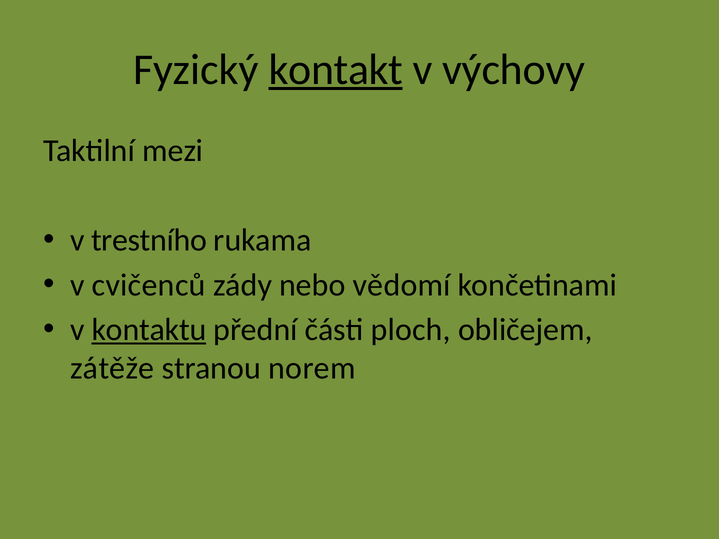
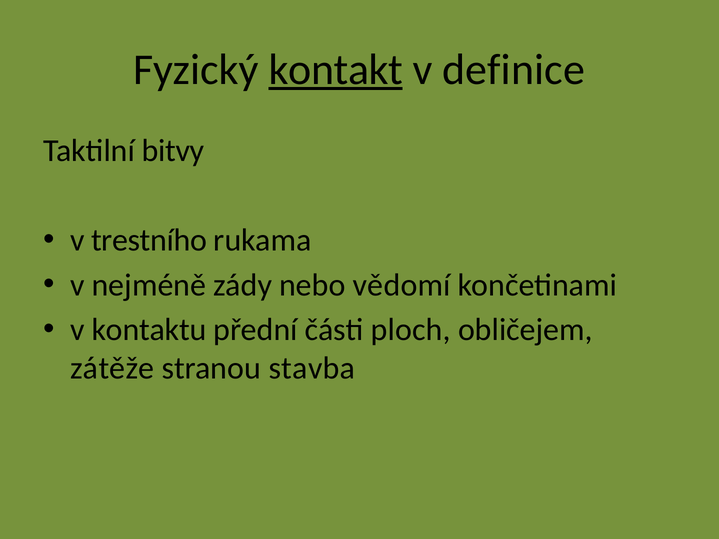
výchovy: výchovy -> definice
mezi: mezi -> bitvy
cvičenců: cvičenců -> nejméně
kontaktu underline: present -> none
norem: norem -> stavba
